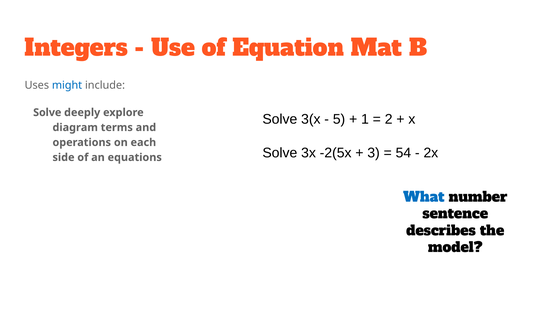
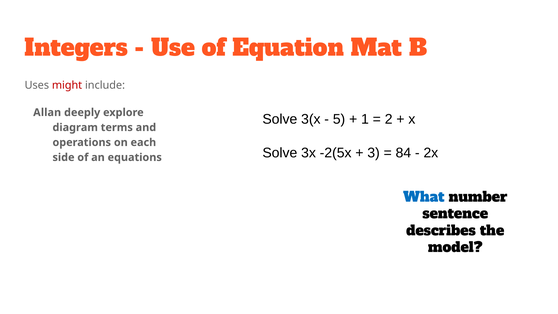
might colour: blue -> red
Solve at (47, 112): Solve -> Allan
54: 54 -> 84
